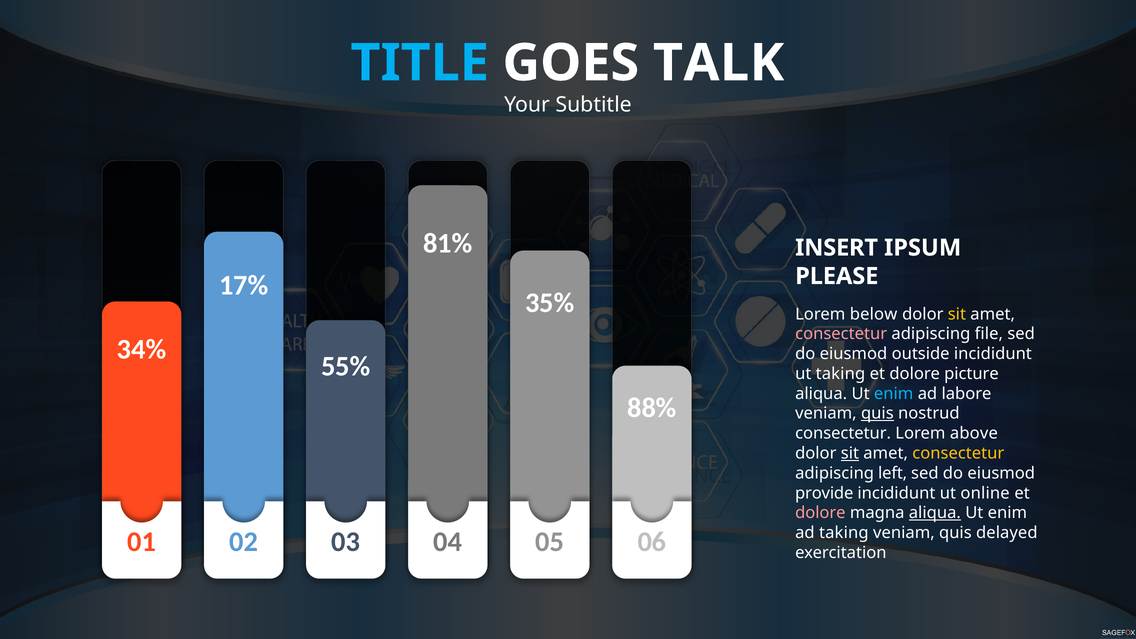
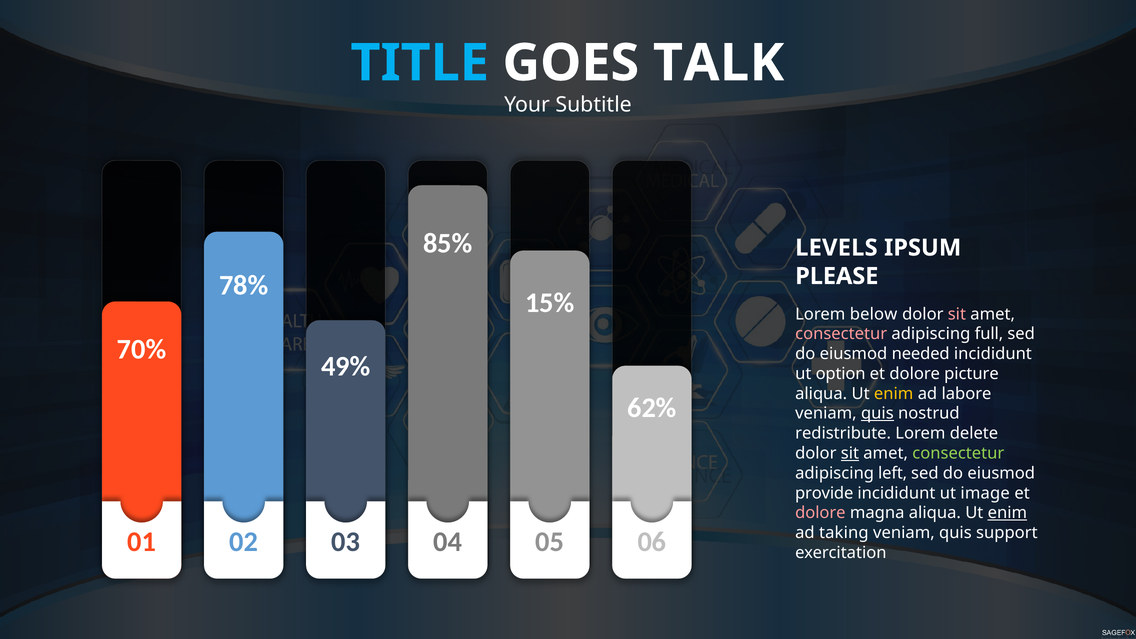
81%: 81% -> 85%
INSERT: INSERT -> LEVELS
17%: 17% -> 78%
35%: 35% -> 15%
sit at (957, 314) colour: yellow -> pink
file: file -> full
34%: 34% -> 70%
outside: outside -> needed
55%: 55% -> 49%
ut taking: taking -> option
enim at (894, 394) colour: light blue -> yellow
88%: 88% -> 62%
consectetur at (843, 433): consectetur -> redistribute
above: above -> delete
consectetur at (958, 453) colour: yellow -> light green
online: online -> image
aliqua at (935, 513) underline: present -> none
enim at (1007, 513) underline: none -> present
delayed: delayed -> support
